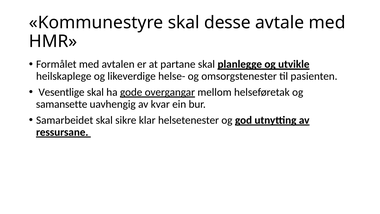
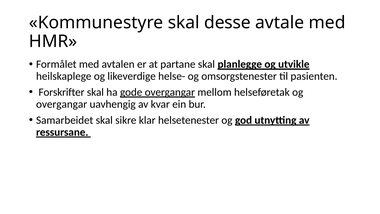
Vesentlige: Vesentlige -> Forskrifter
samansette at (62, 104): samansette -> overgangar
